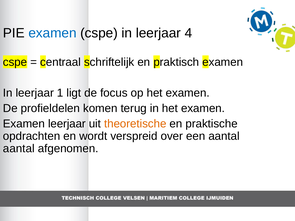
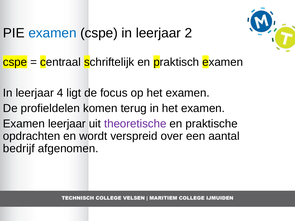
4: 4 -> 2
1: 1 -> 4
theoretische colour: orange -> purple
aantal at (19, 149): aantal -> bedrijf
